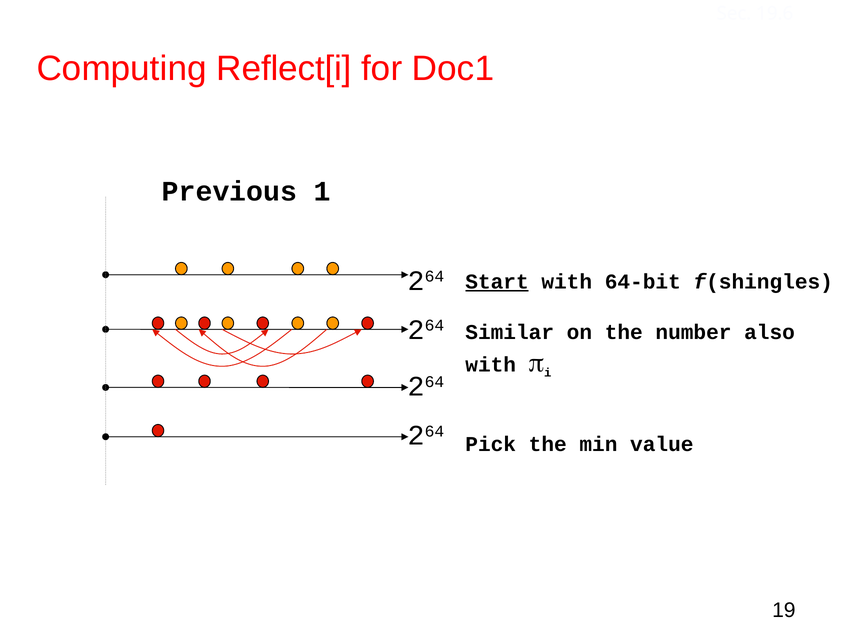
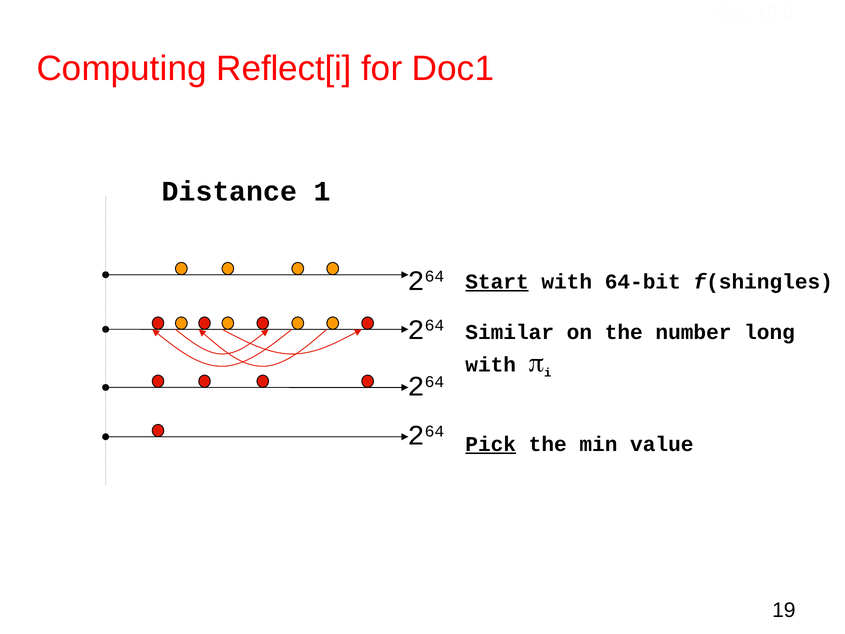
Previous: Previous -> Distance
also: also -> long
Pick underline: none -> present
